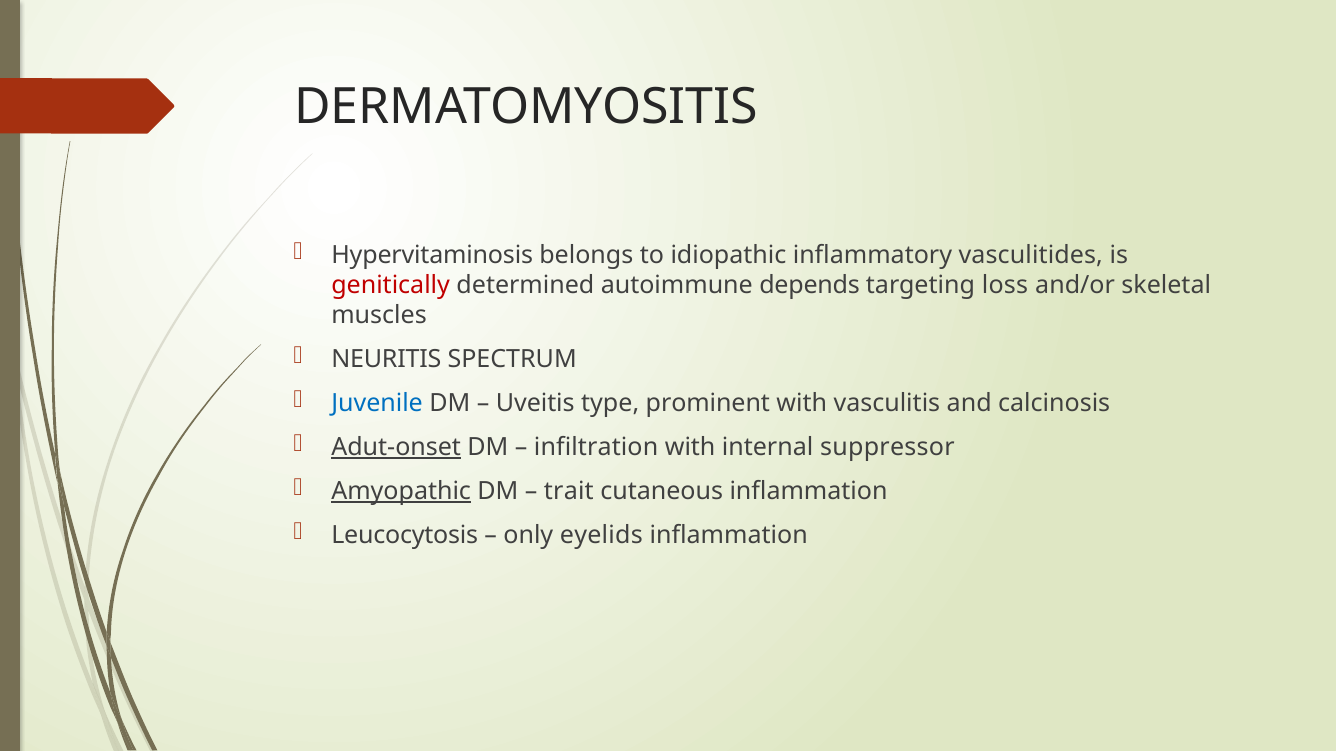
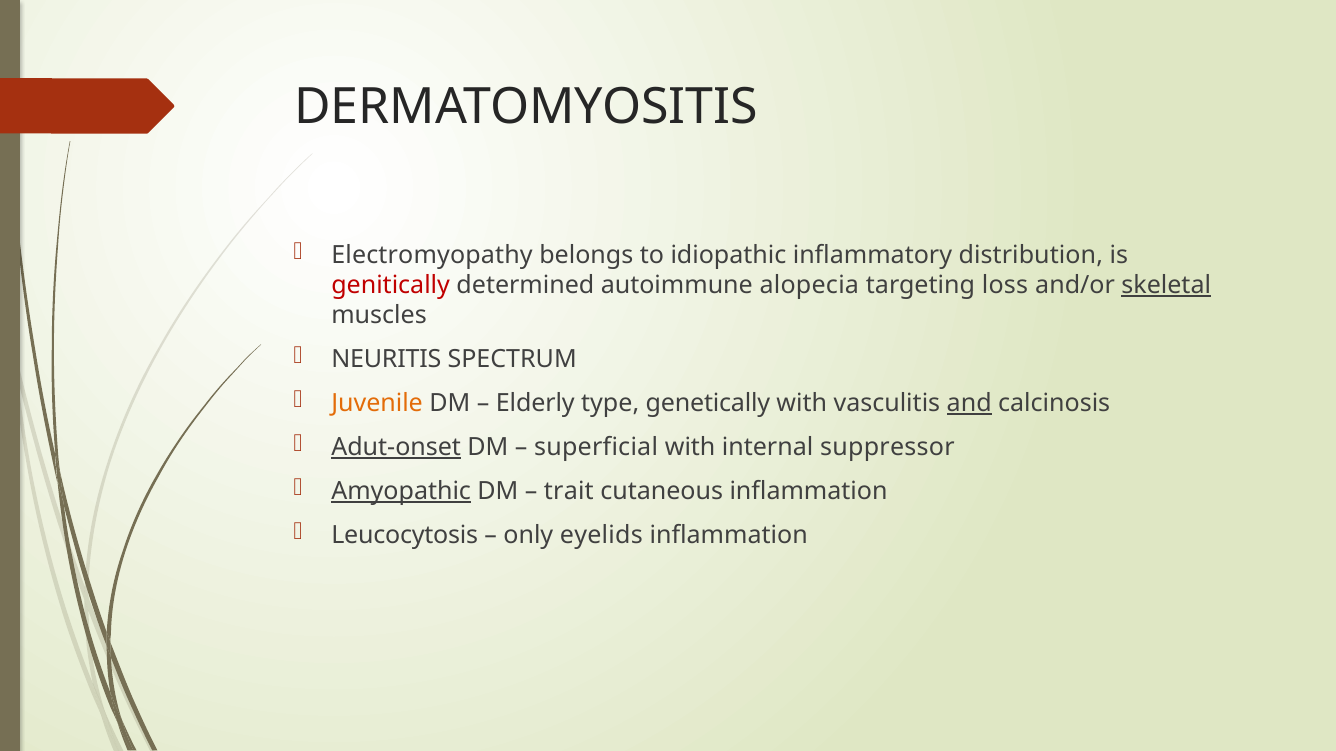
Hypervitaminosis: Hypervitaminosis -> Electromyopathy
vasculitides: vasculitides -> distribution
depends: depends -> alopecia
skeletal underline: none -> present
Juvenile colour: blue -> orange
Uveitis: Uveitis -> Elderly
prominent: prominent -> genetically
and underline: none -> present
infiltration: infiltration -> superficial
